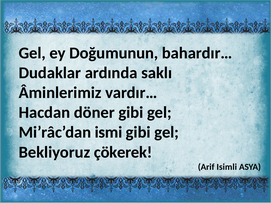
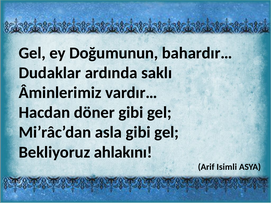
ismi: ismi -> asla
çökerek: çökerek -> ahlakını
